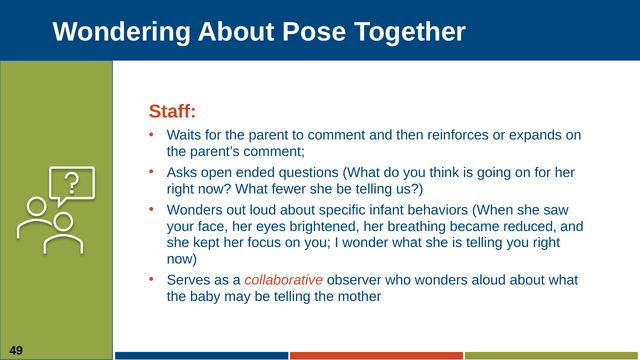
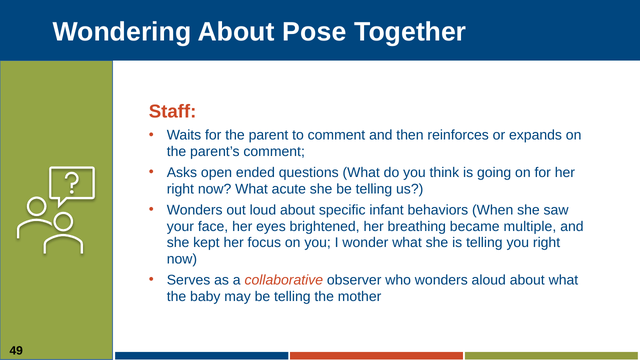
fewer: fewer -> acute
reduced: reduced -> multiple
